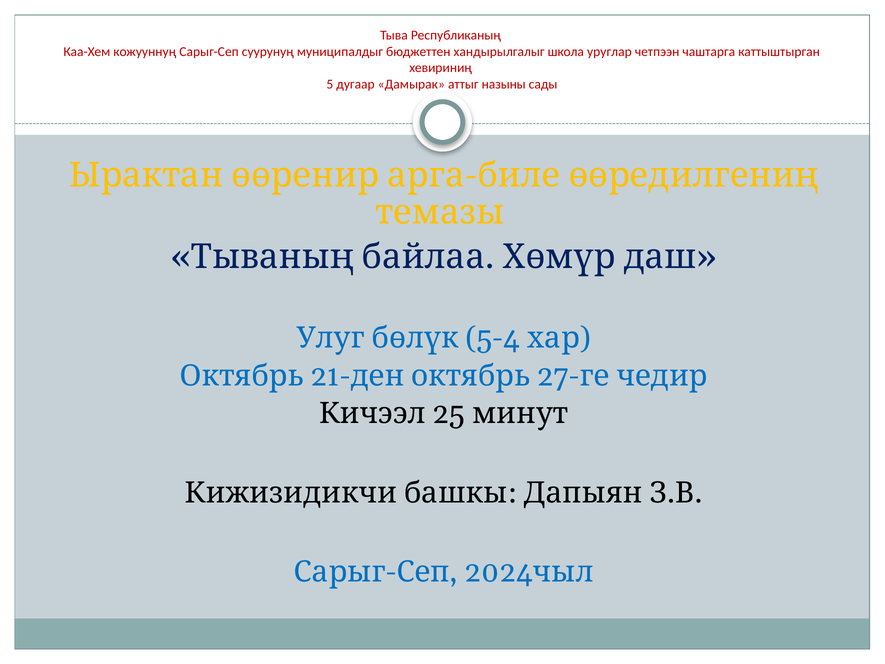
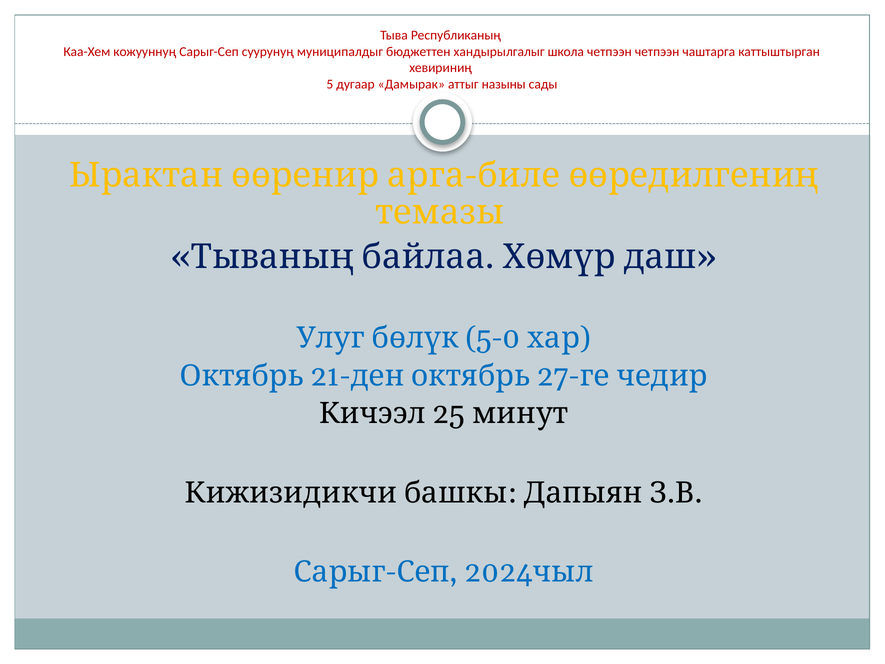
школа уруглар: уруглар -> четпээн
5-4: 5-4 -> 5-0
